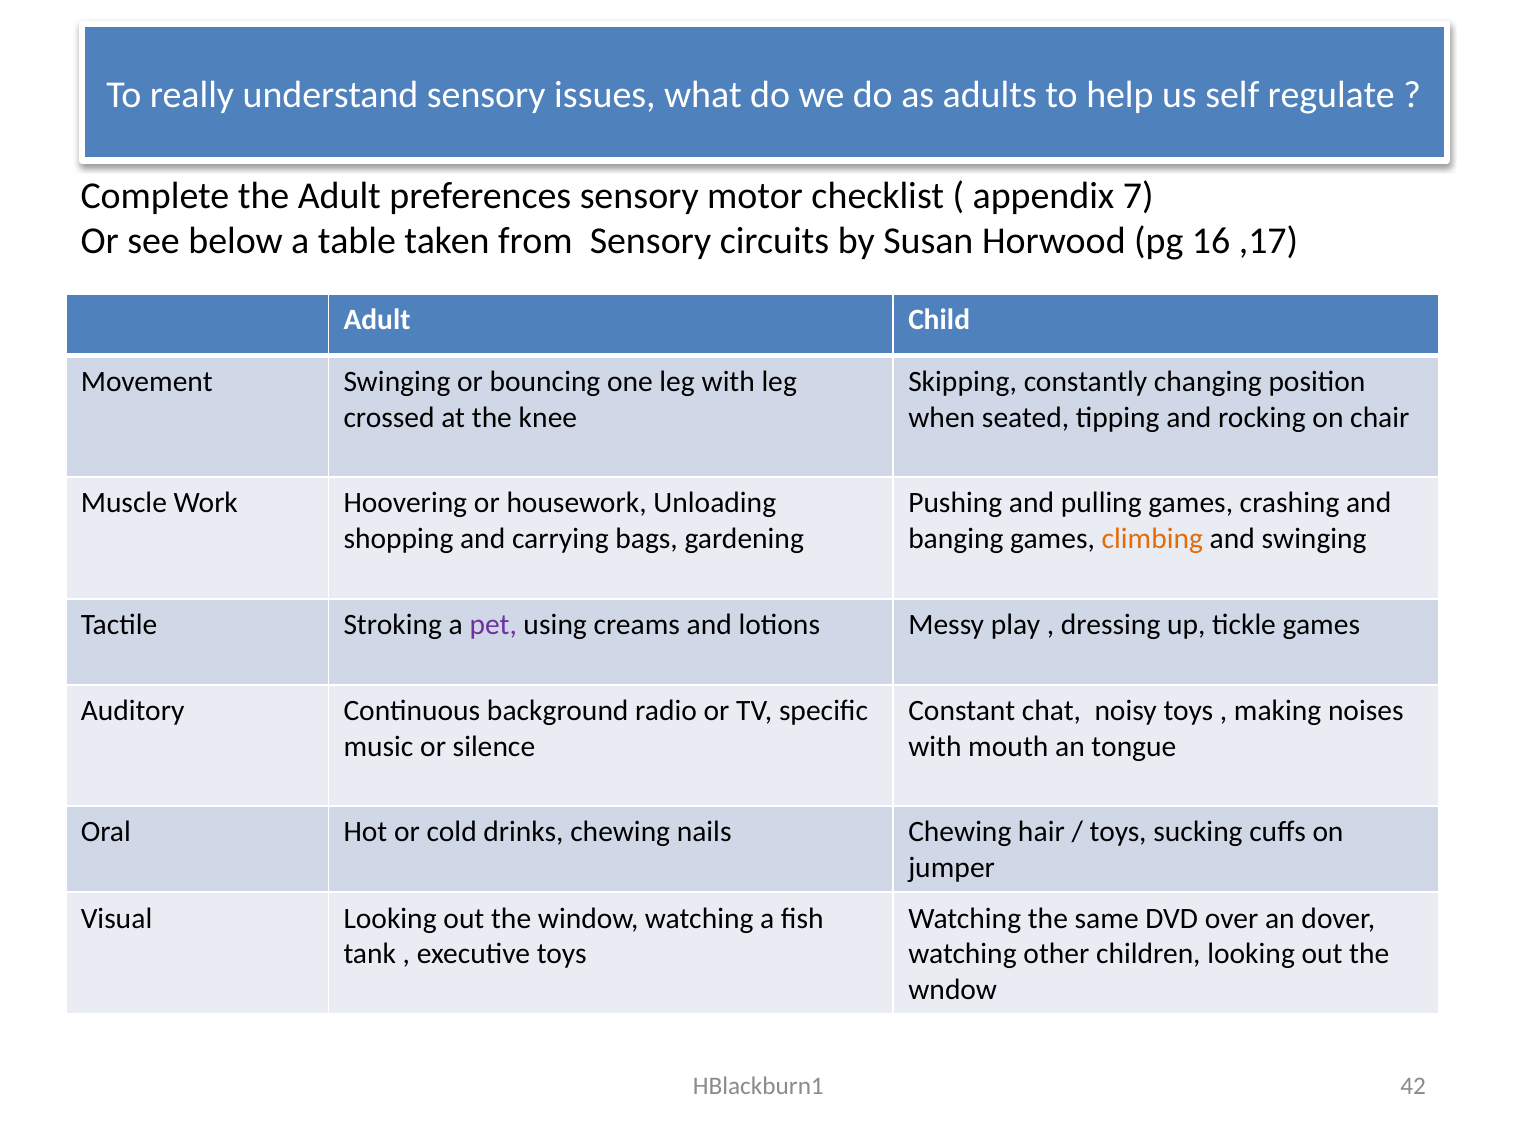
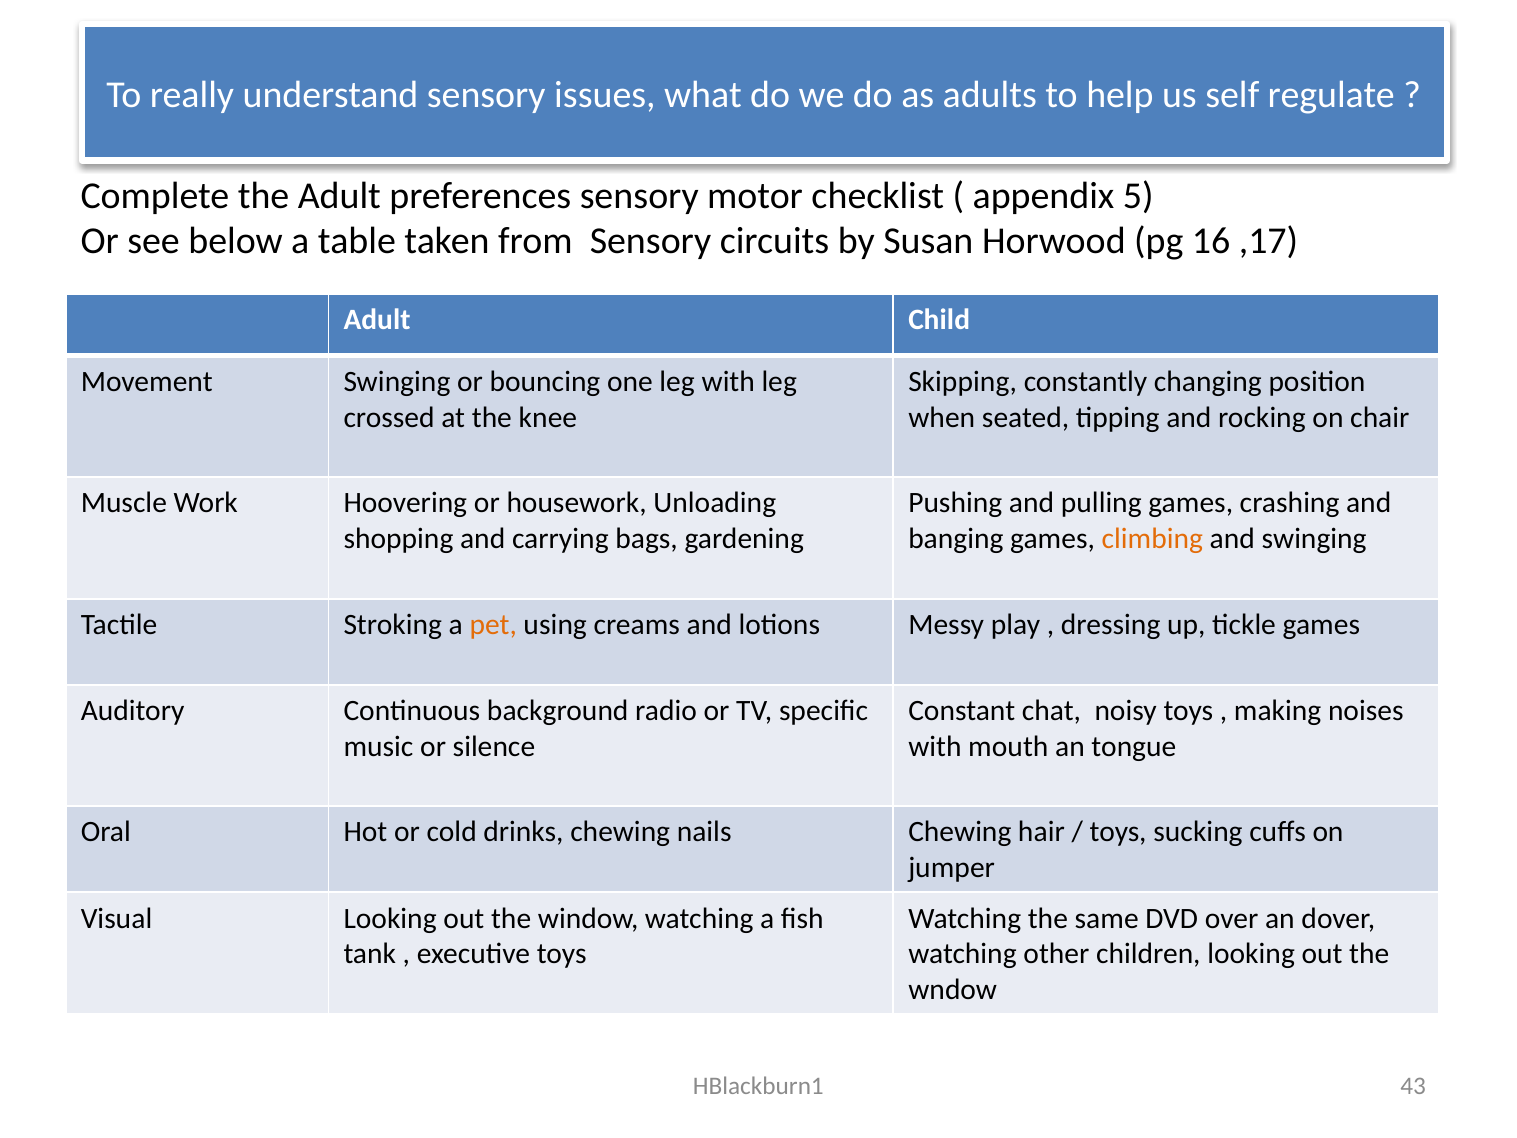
7: 7 -> 5
pet colour: purple -> orange
42: 42 -> 43
